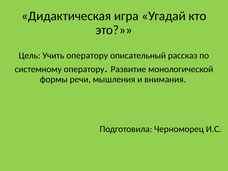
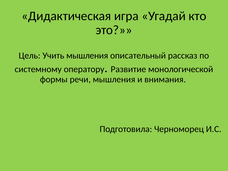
Учить оператору: оператору -> мышления
